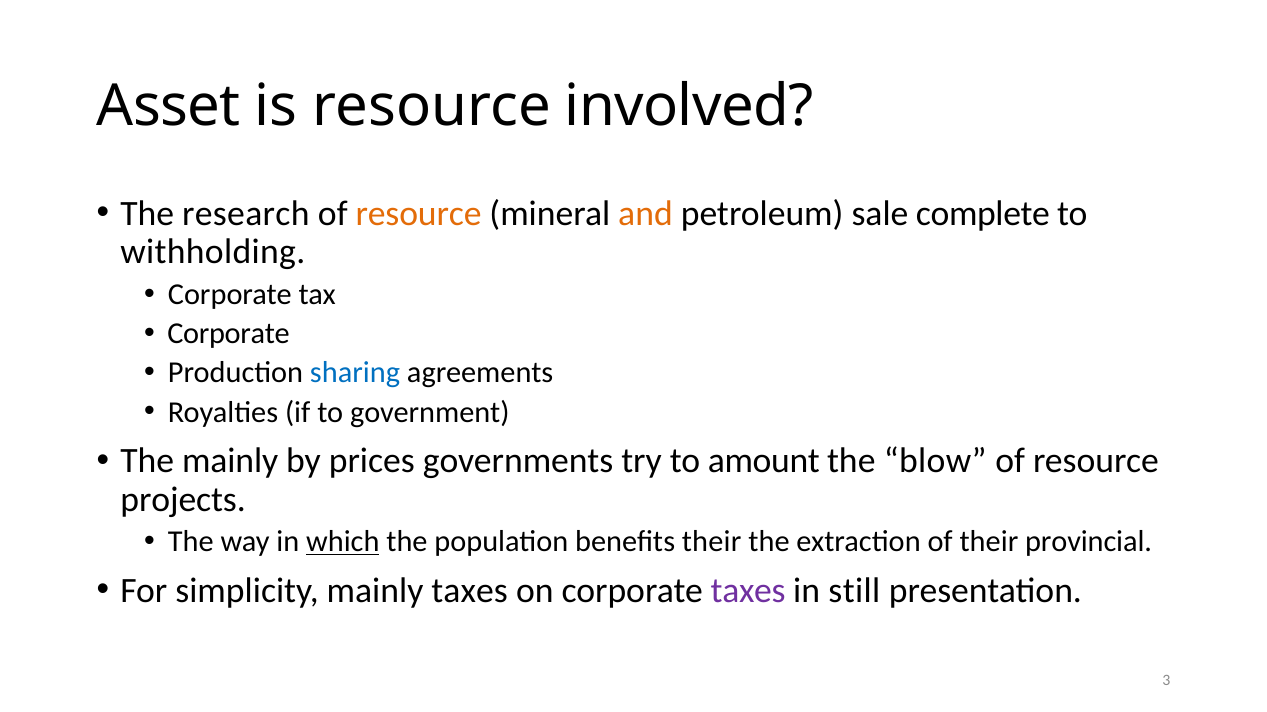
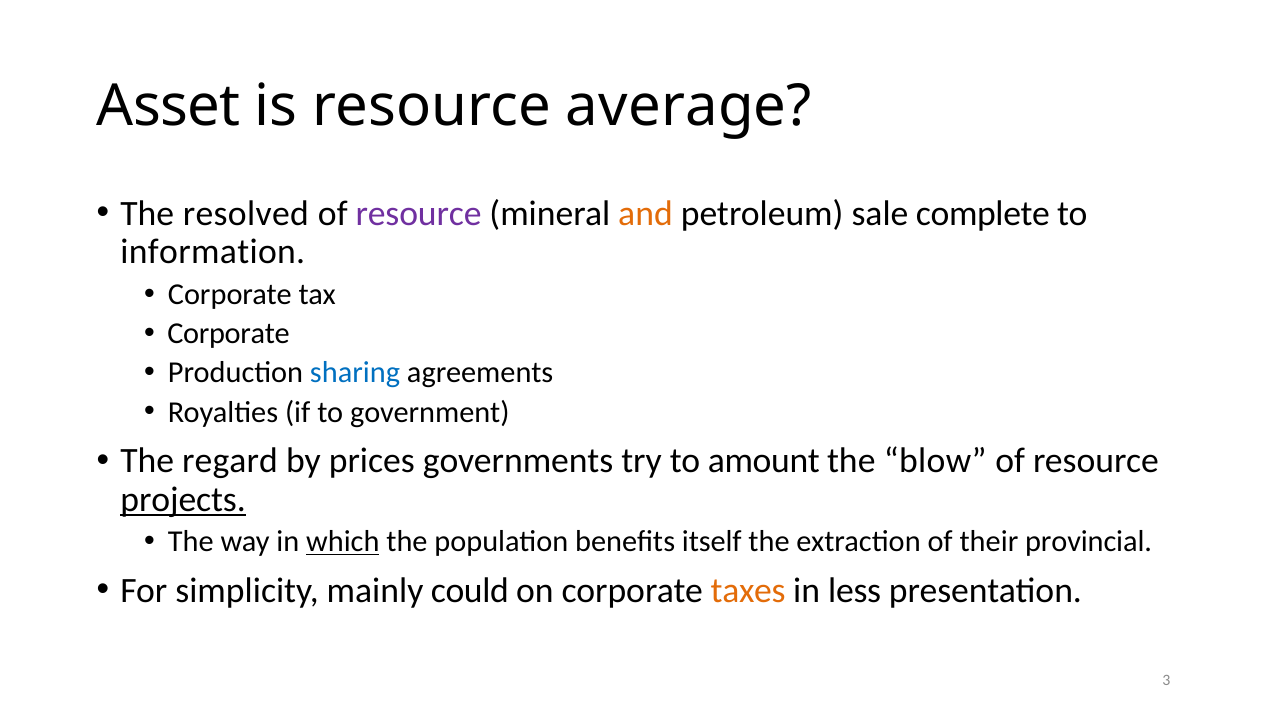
involved: involved -> average
research: research -> resolved
resource at (419, 214) colour: orange -> purple
withholding: withholding -> information
The mainly: mainly -> regard
projects underline: none -> present
benefits their: their -> itself
mainly taxes: taxes -> could
taxes at (748, 591) colour: purple -> orange
still: still -> less
